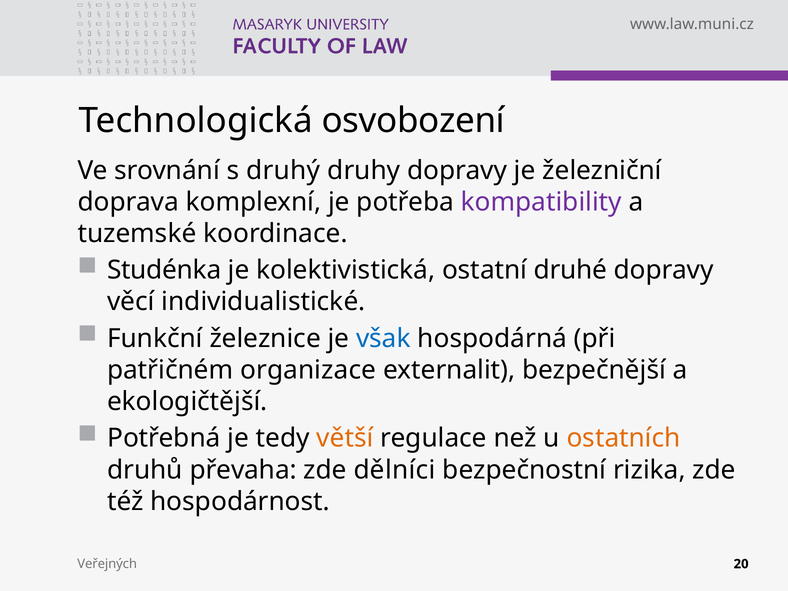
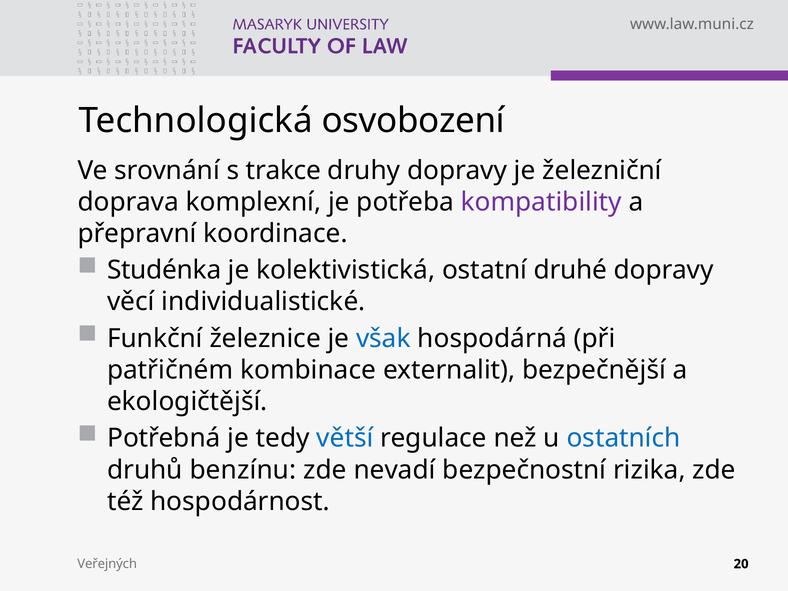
druhý: druhý -> trakce
tuzemské: tuzemské -> přepravní
organizace: organizace -> kombinace
větší colour: orange -> blue
ostatních colour: orange -> blue
převaha: převaha -> benzínu
dělníci: dělníci -> nevadí
